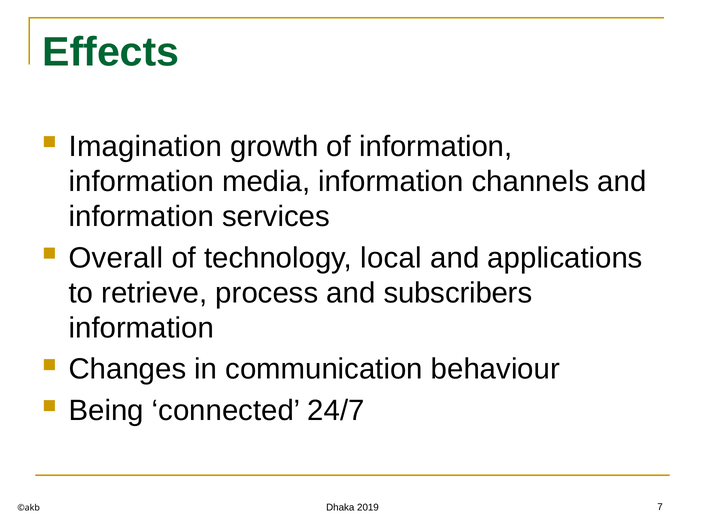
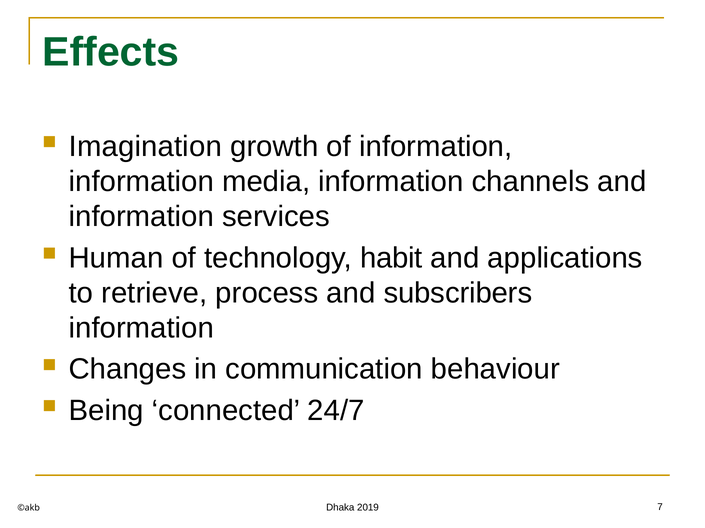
Overall: Overall -> Human
local: local -> habit
